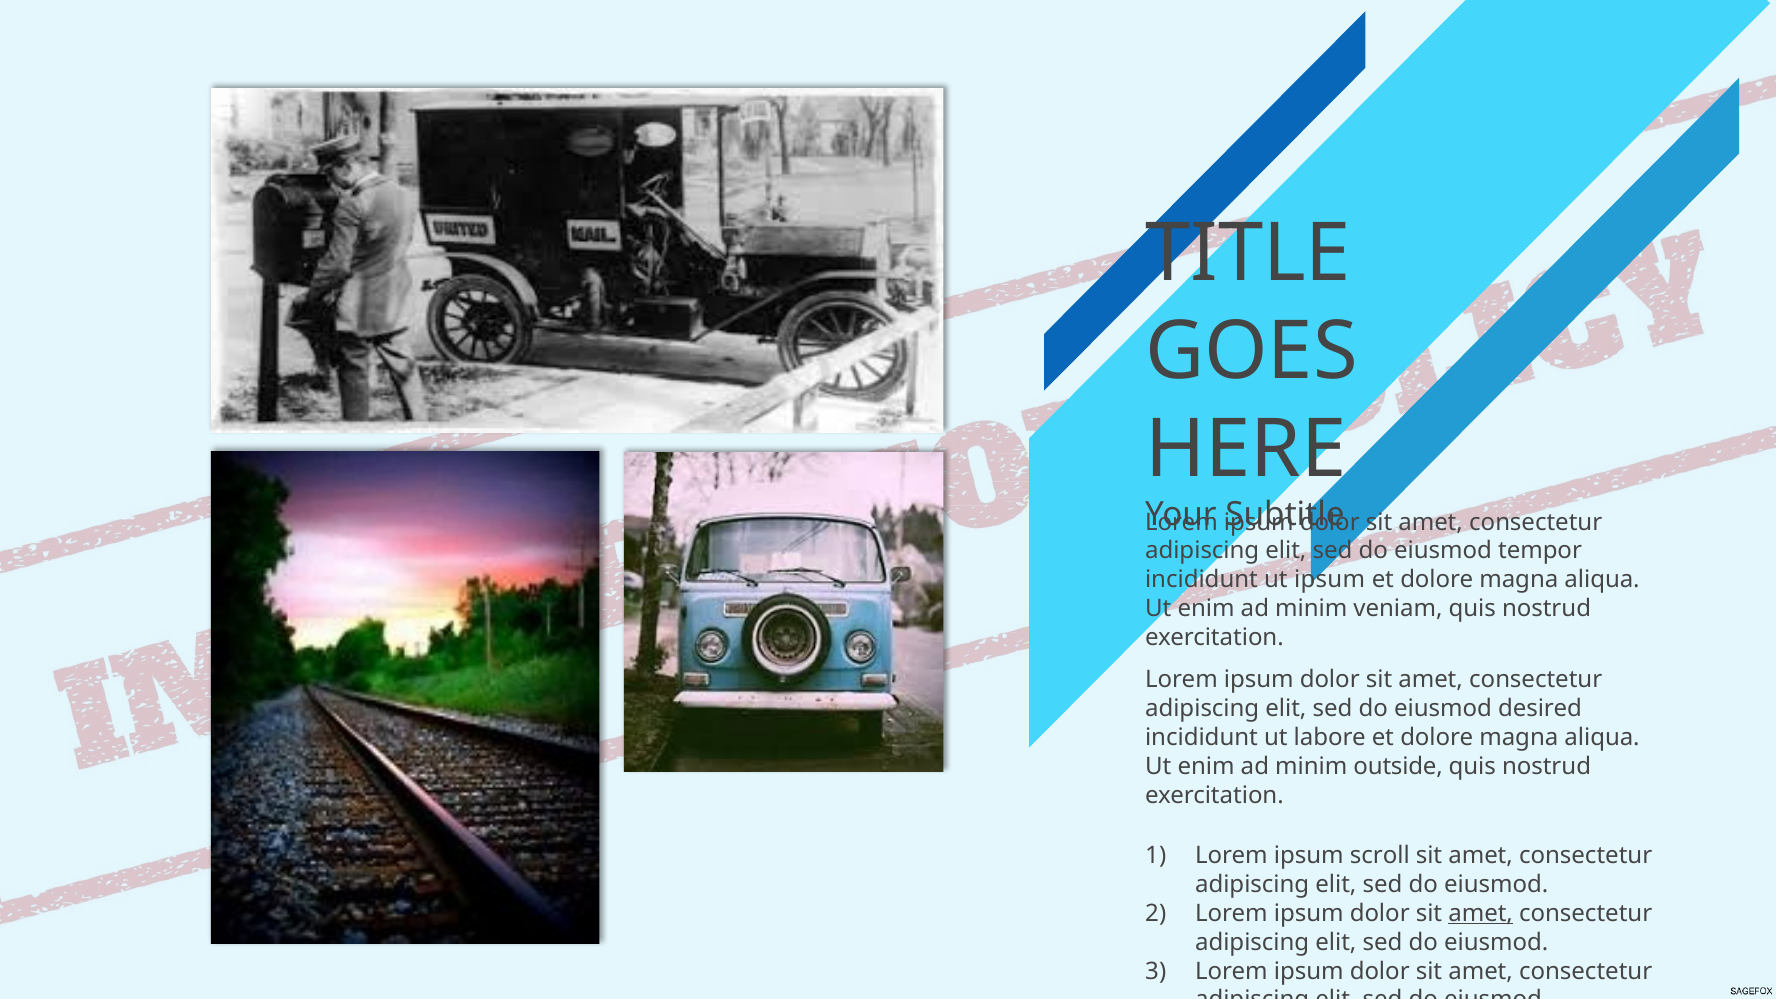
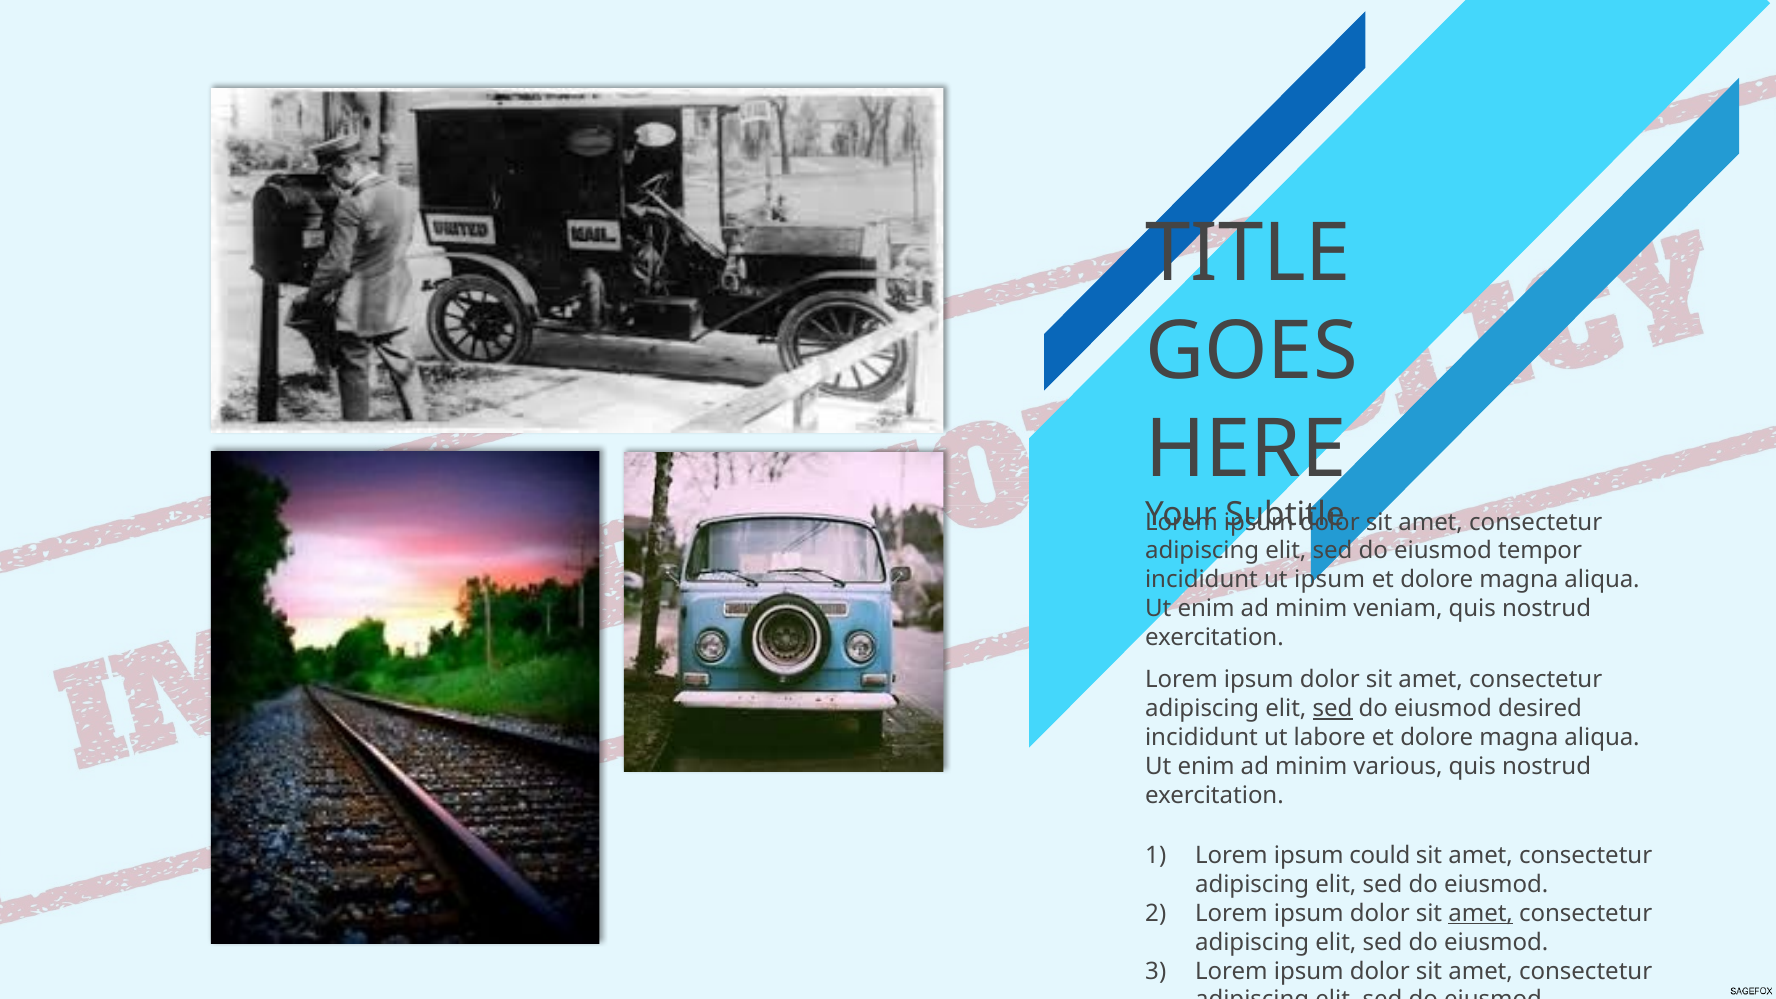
sed at (1333, 709) underline: none -> present
outside: outside -> various
scroll: scroll -> could
